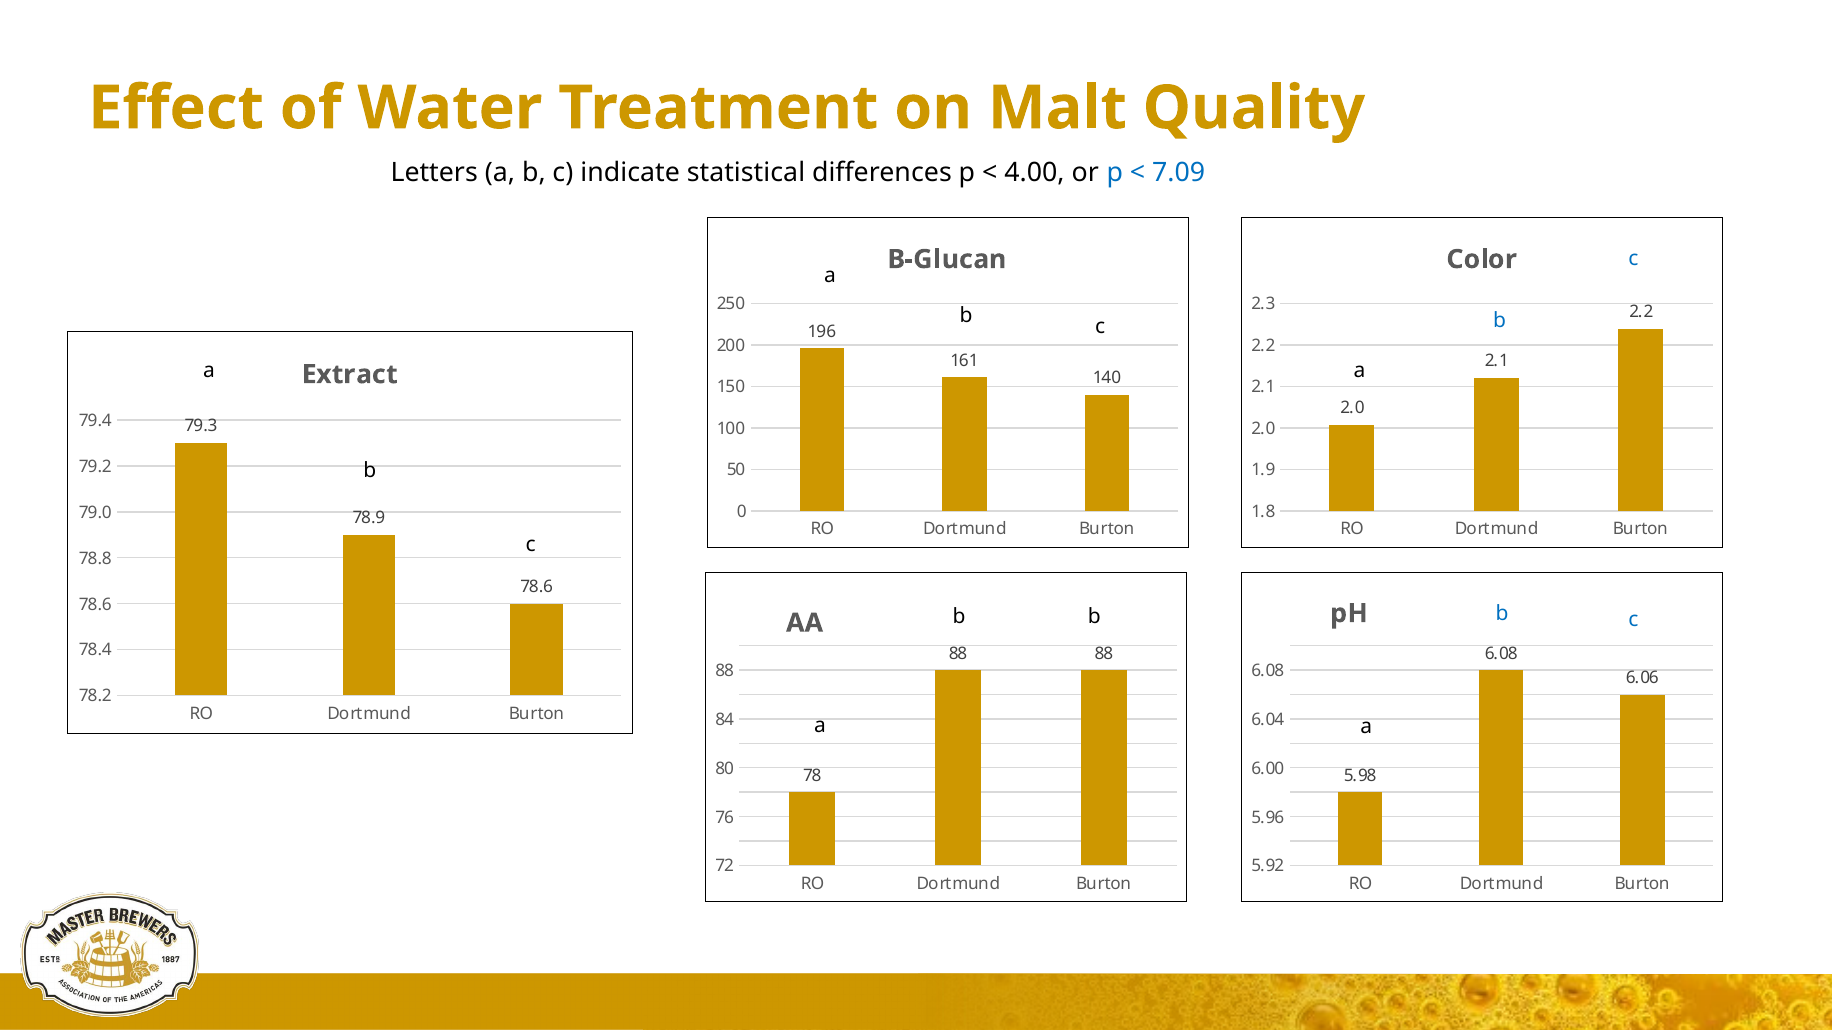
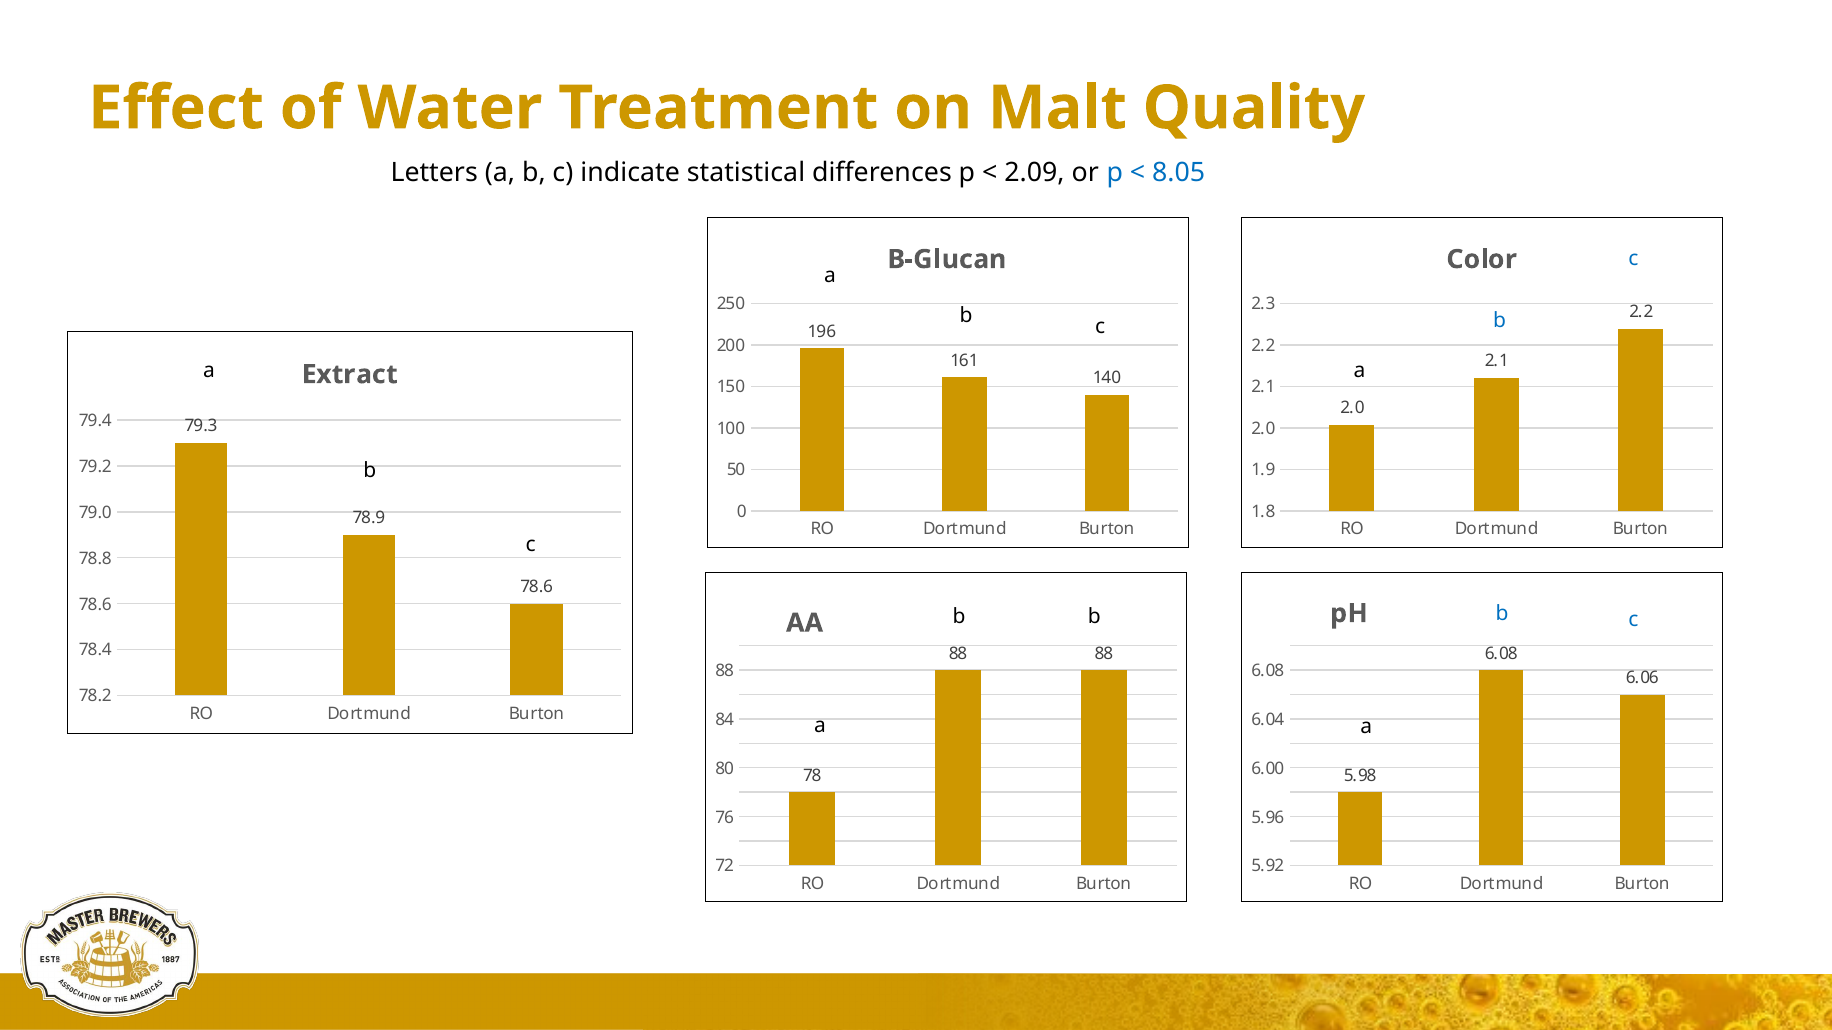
4.00: 4.00 -> 2.09
7.09: 7.09 -> 8.05
